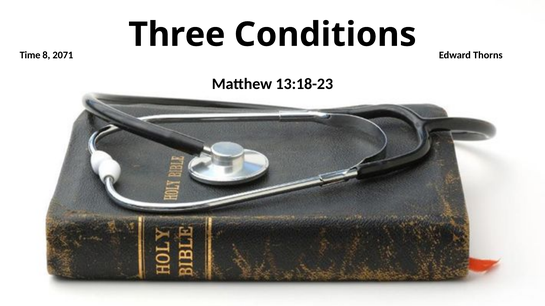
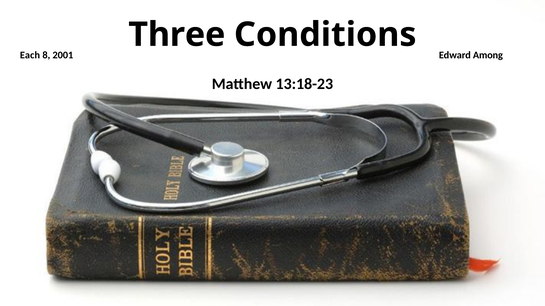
Time: Time -> Each
2071: 2071 -> 2001
Thorns: Thorns -> Among
